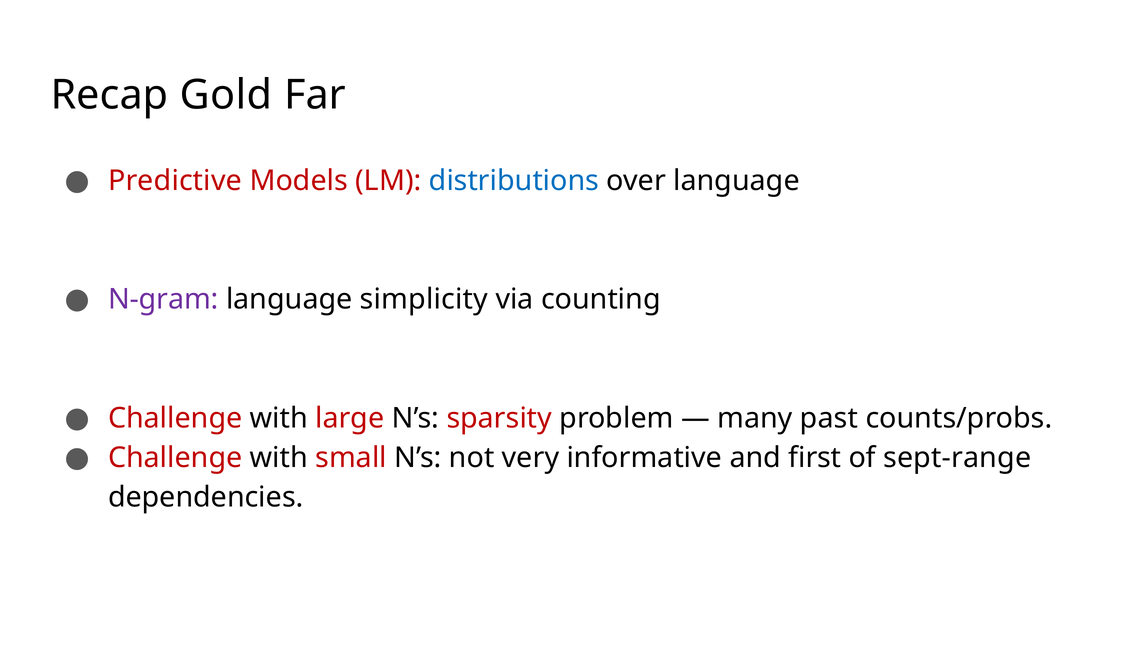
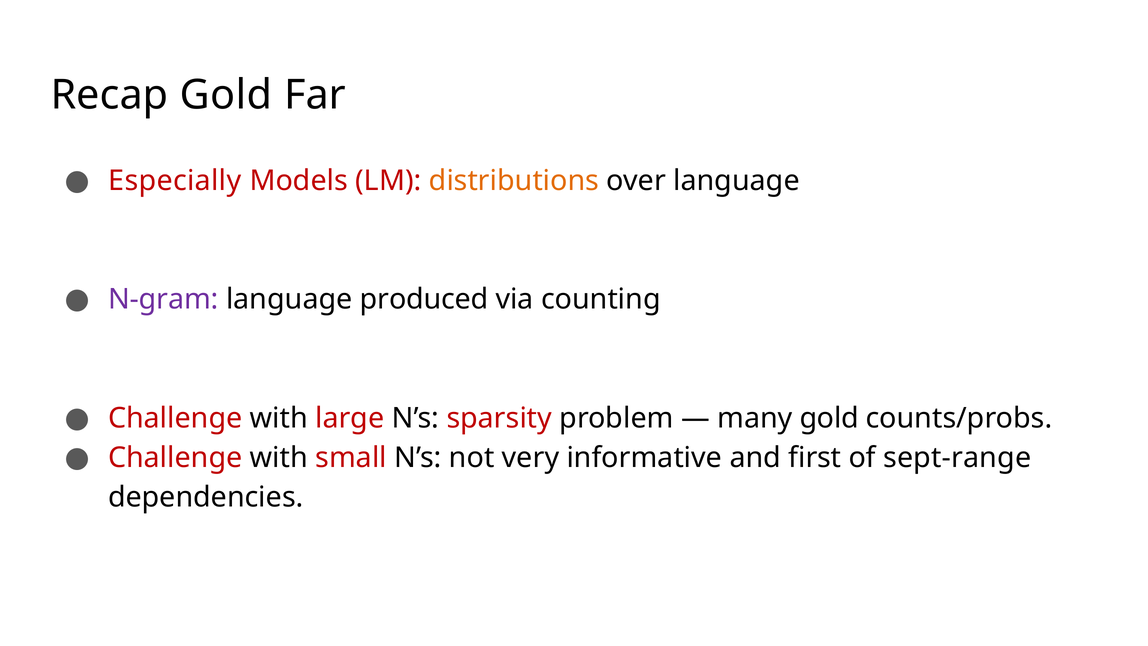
Predictive: Predictive -> Especially
distributions colour: blue -> orange
simplicity: simplicity -> produced
many past: past -> gold
